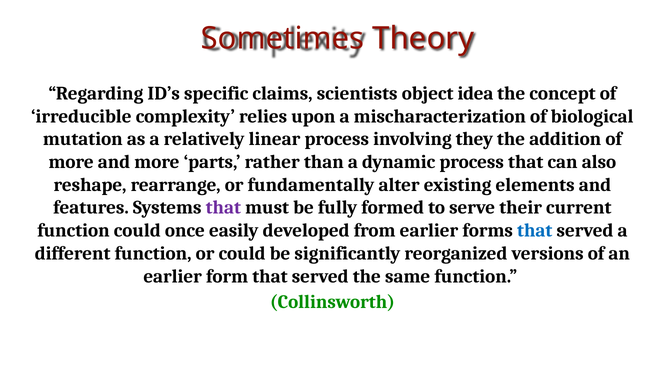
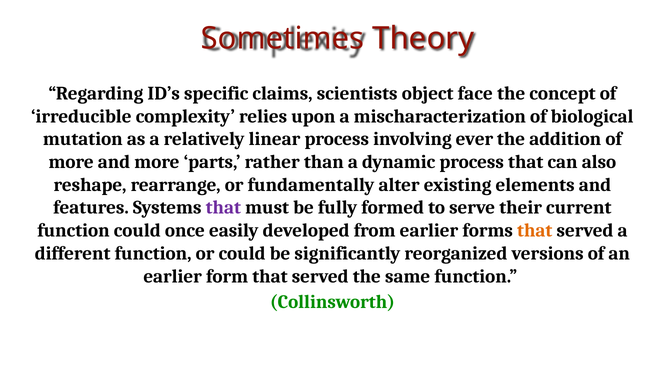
idea: idea -> face
they: they -> ever
that at (535, 231) colour: blue -> orange
